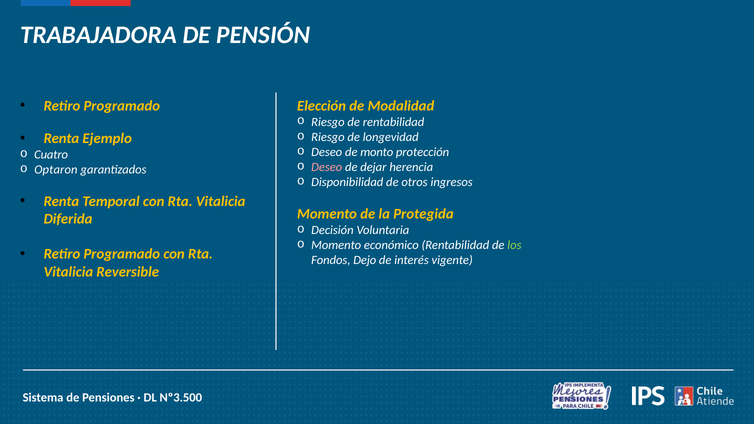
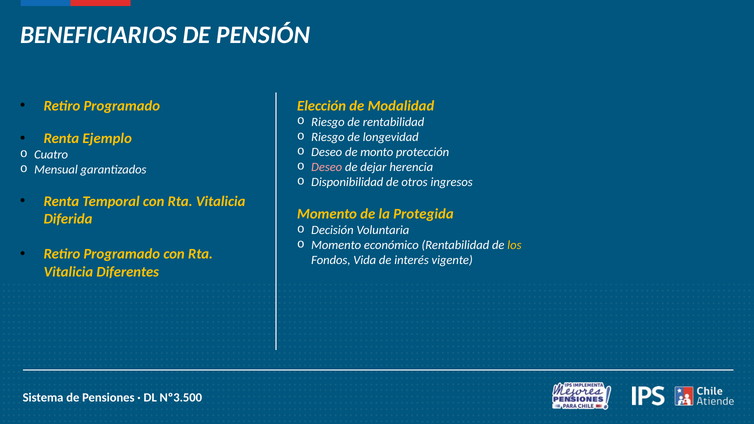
TRABAJADORA: TRABAJADORA -> BENEFICIARIOS
Optaron: Optaron -> Mensual
los colour: light green -> yellow
Dejo: Dejo -> Vida
Reversible: Reversible -> Diferentes
